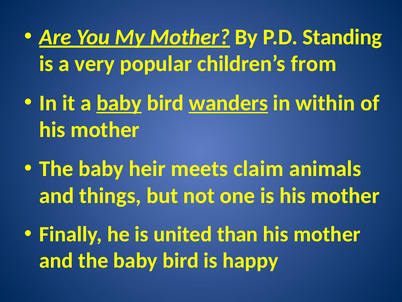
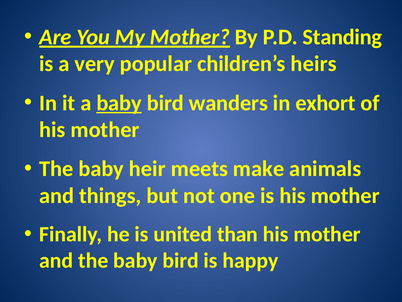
from: from -> heirs
wanders underline: present -> none
within: within -> exhort
claim: claim -> make
